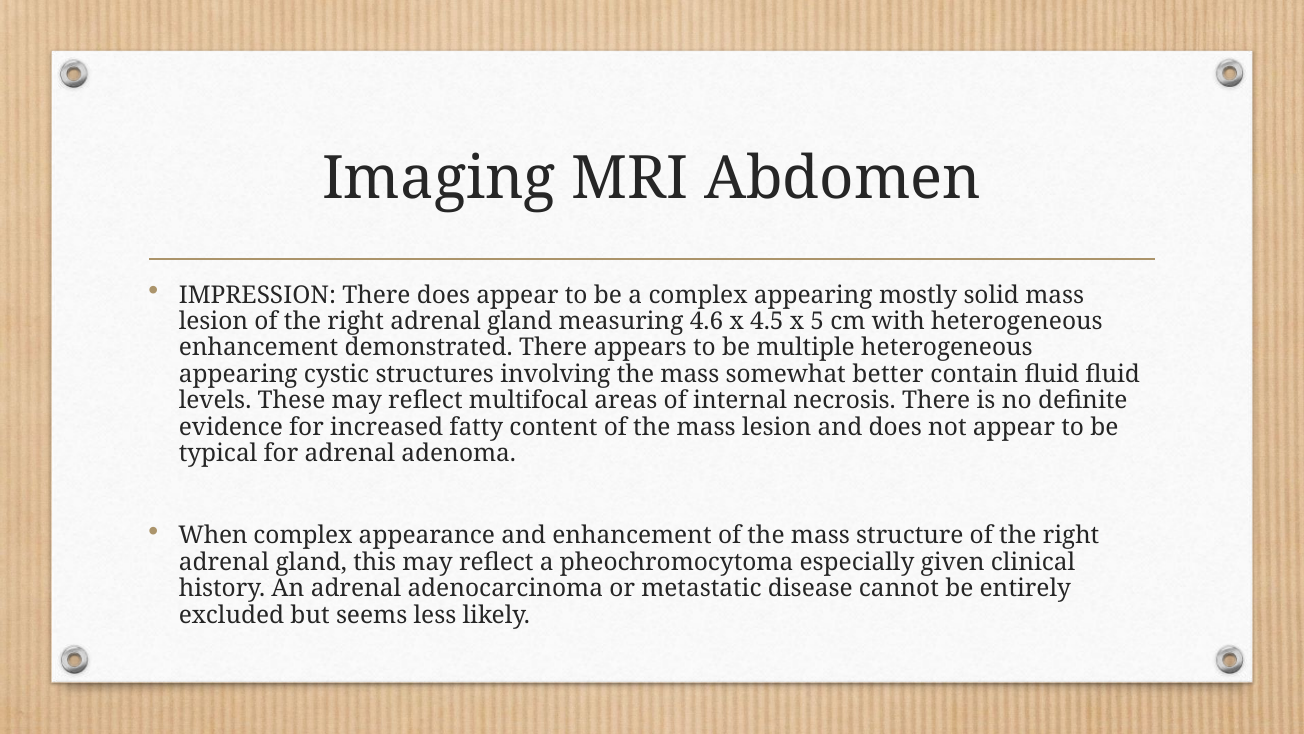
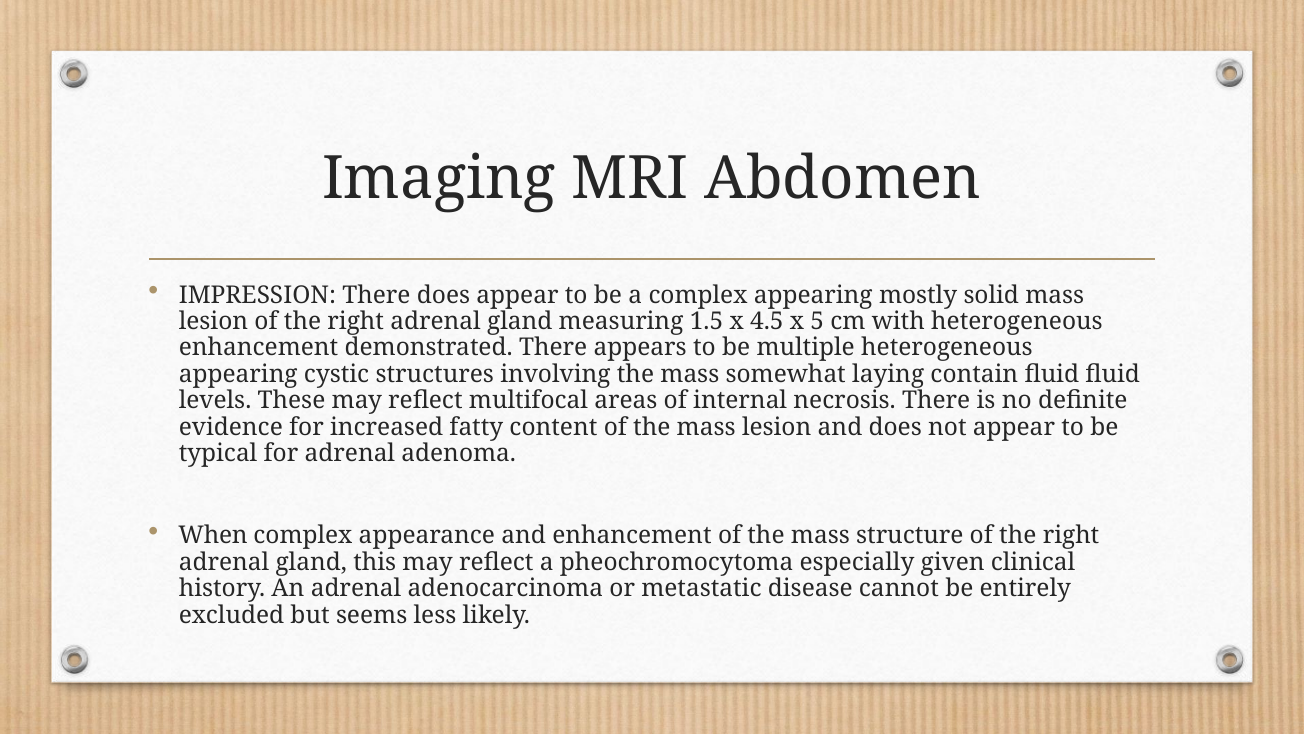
4.6: 4.6 -> 1.5
better: better -> laying
